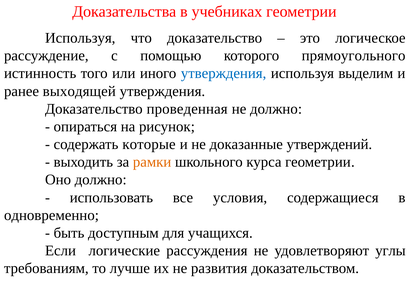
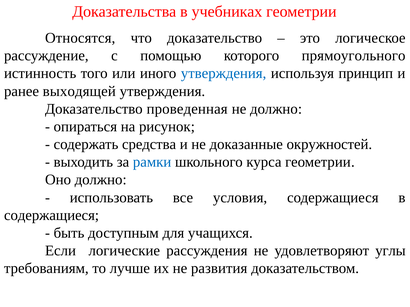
Используя at (80, 38): Используя -> Относятся
выделим: выделим -> принцип
которые: которые -> средства
утверждений: утверждений -> окружностей
рамки colour: orange -> blue
одновременно at (51, 216): одновременно -> содержащиеся
